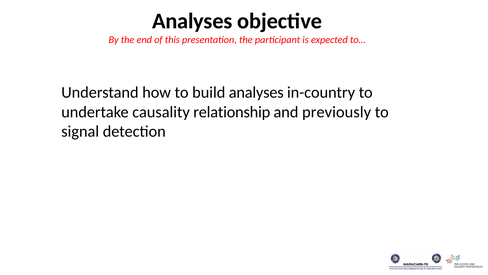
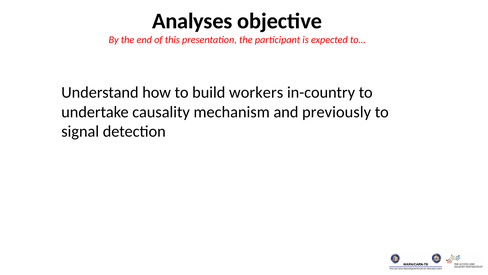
build analyses: analyses -> workers
relationship: relationship -> mechanism
